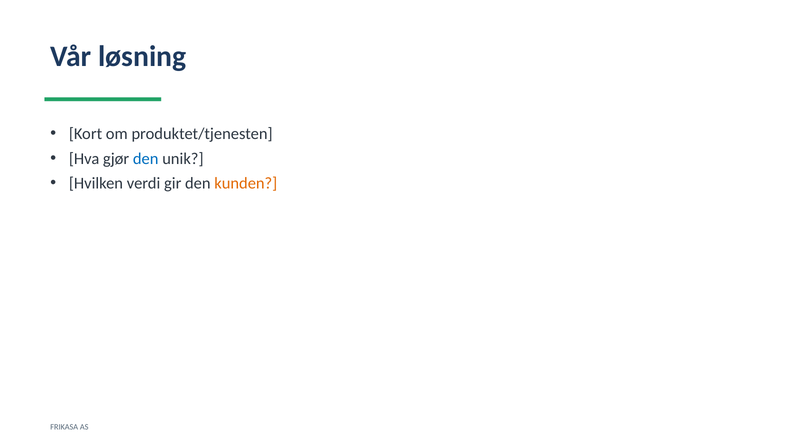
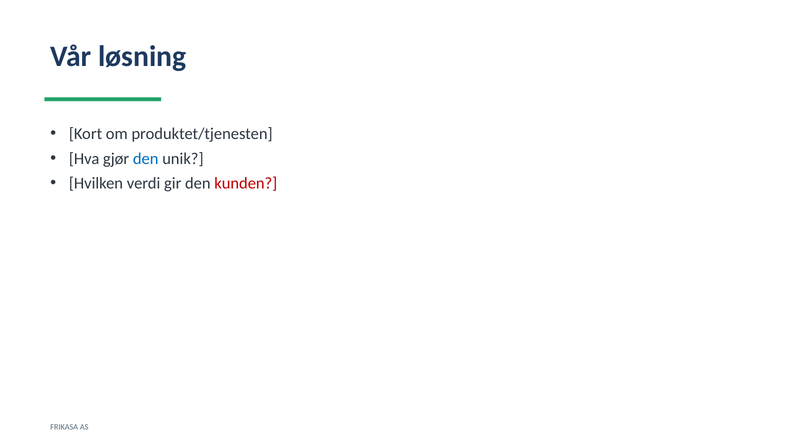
kunden colour: orange -> red
